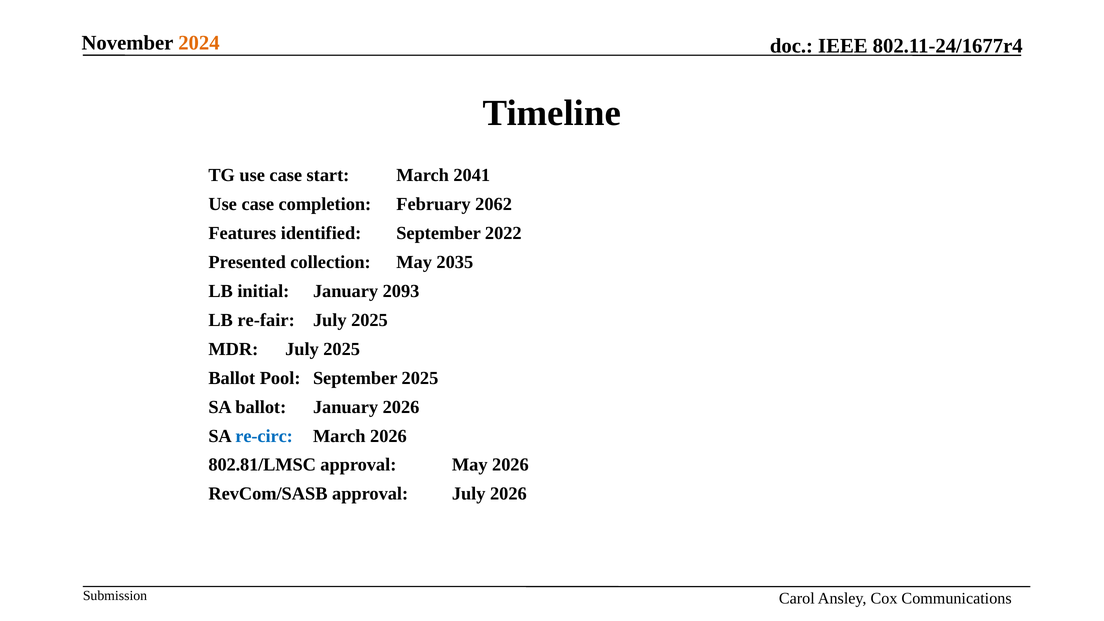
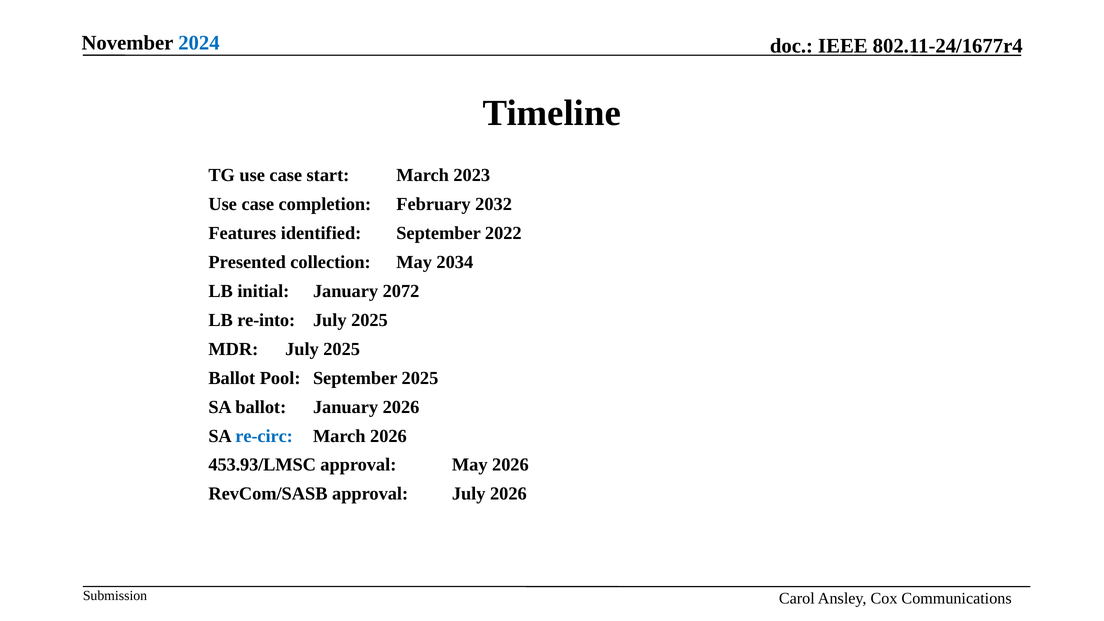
2024 colour: orange -> blue
2041: 2041 -> 2023
2062: 2062 -> 2032
2035: 2035 -> 2034
2093: 2093 -> 2072
re-fair: re-fair -> re-into
802.81/LMSC: 802.81/LMSC -> 453.93/LMSC
